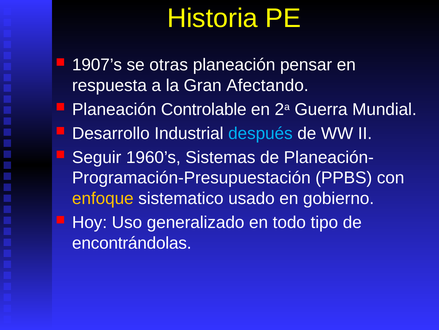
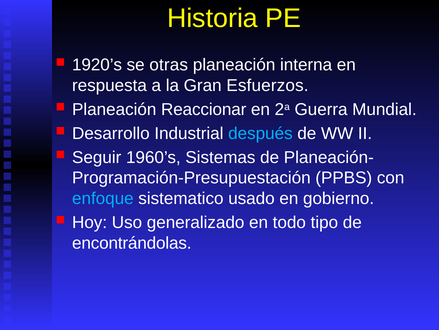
1907’s: 1907’s -> 1920’s
pensar: pensar -> interna
Afectando: Afectando -> Esfuerzos
Controlable: Controlable -> Reaccionar
enfoque colour: yellow -> light blue
